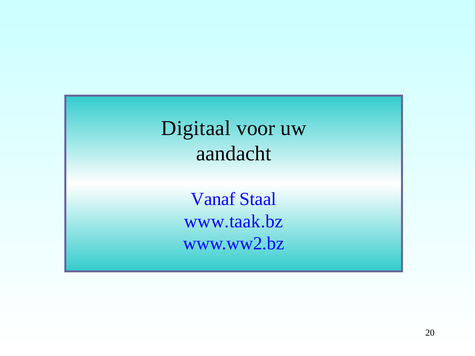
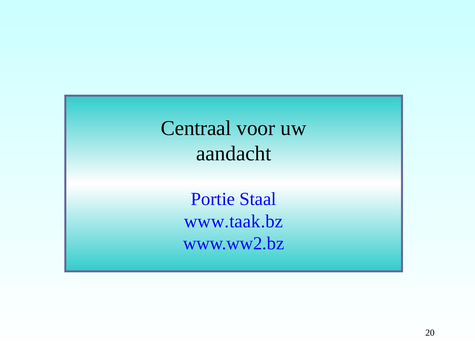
Digitaal: Digitaal -> Centraal
Vanaf: Vanaf -> Portie
